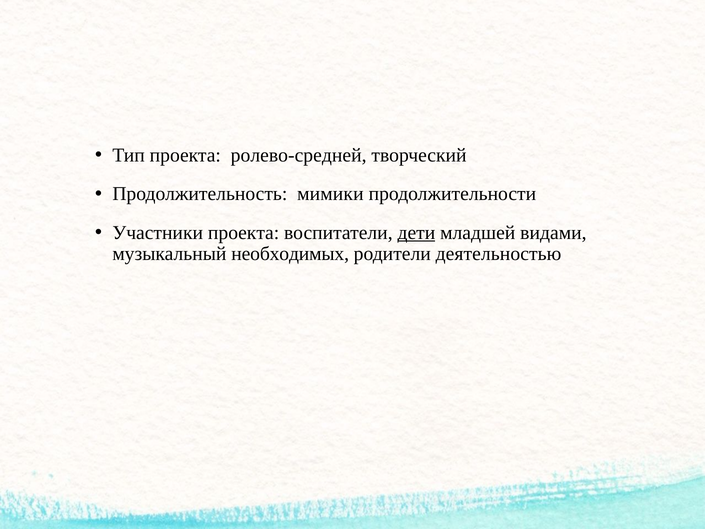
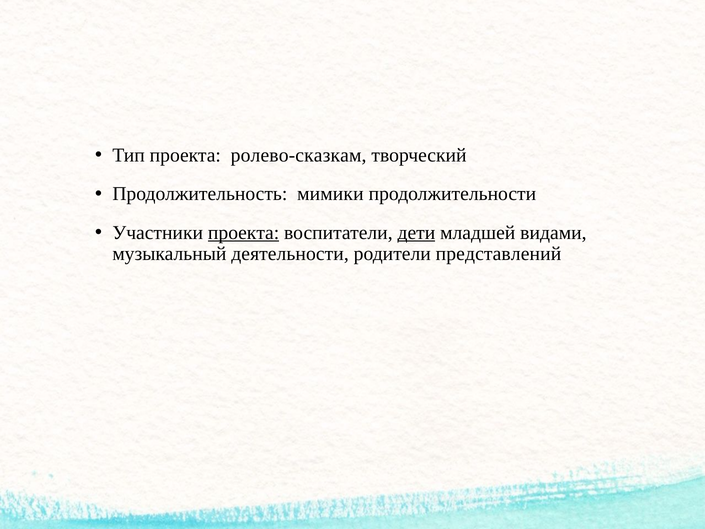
ролево-средней: ролево-средней -> ролево-сказкам
проекта at (244, 233) underline: none -> present
необходимых: необходимых -> деятельности
деятельностью: деятельностью -> представлений
